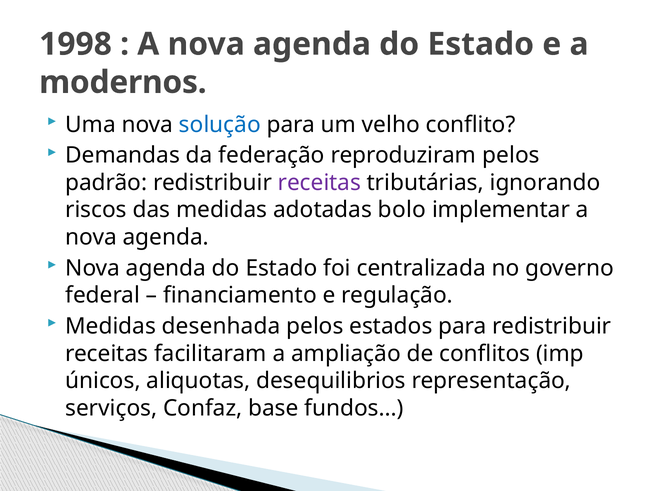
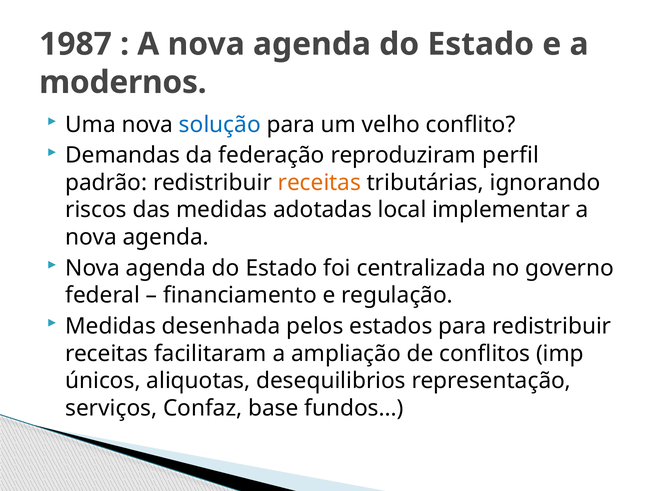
1998: 1998 -> 1987
reproduziram pelos: pelos -> perfil
receitas at (319, 183) colour: purple -> orange
bolo: bolo -> local
